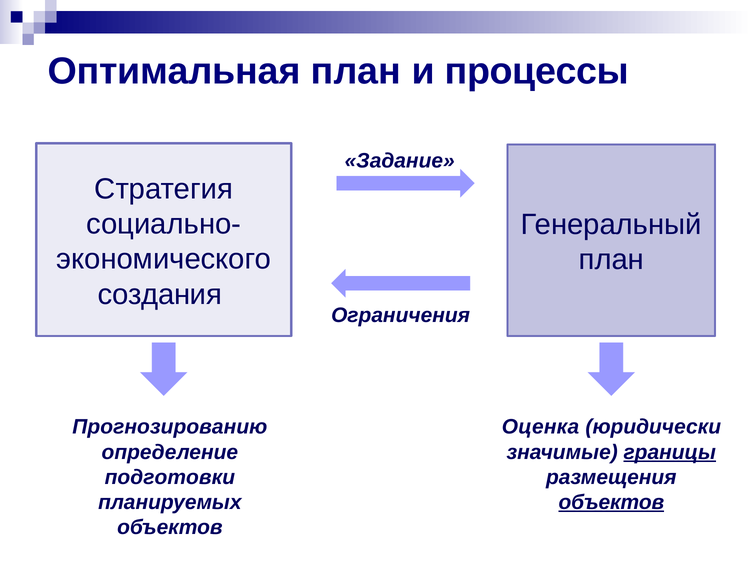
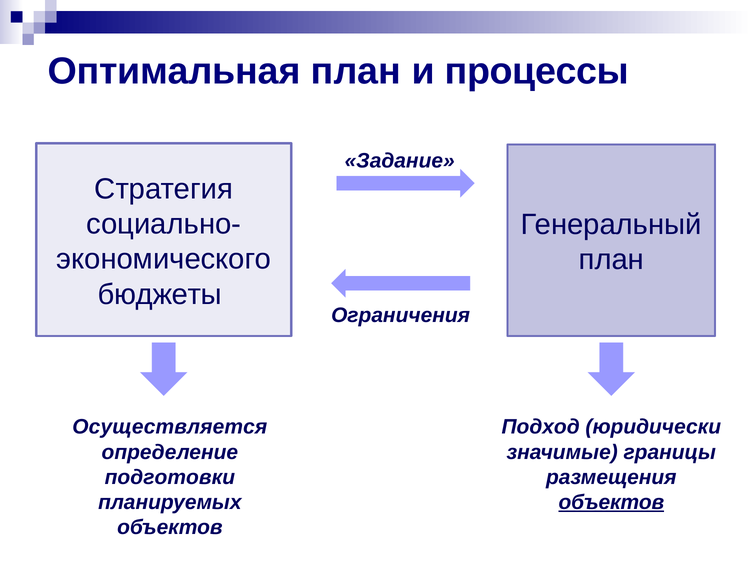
создания: создания -> бюджеты
Прогнозированию: Прогнозированию -> Осуществляется
Оценка: Оценка -> Подход
границы underline: present -> none
